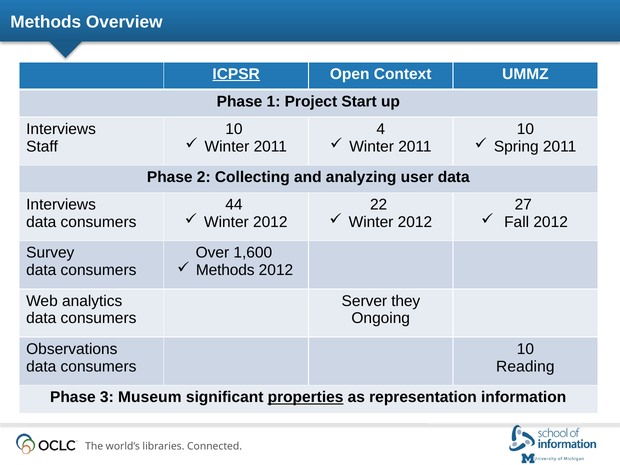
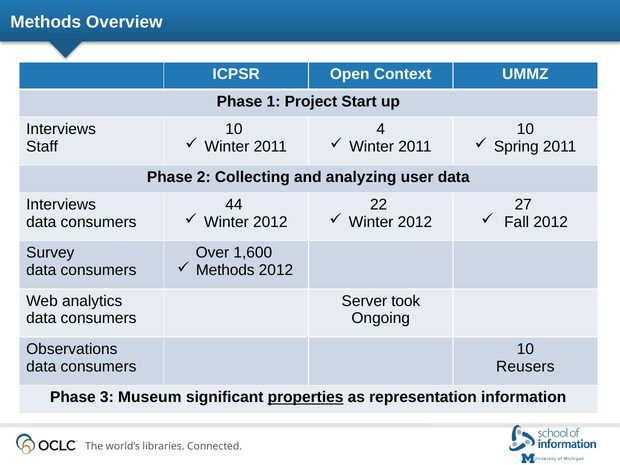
ICPSR underline: present -> none
they: they -> took
Reading: Reading -> Reusers
